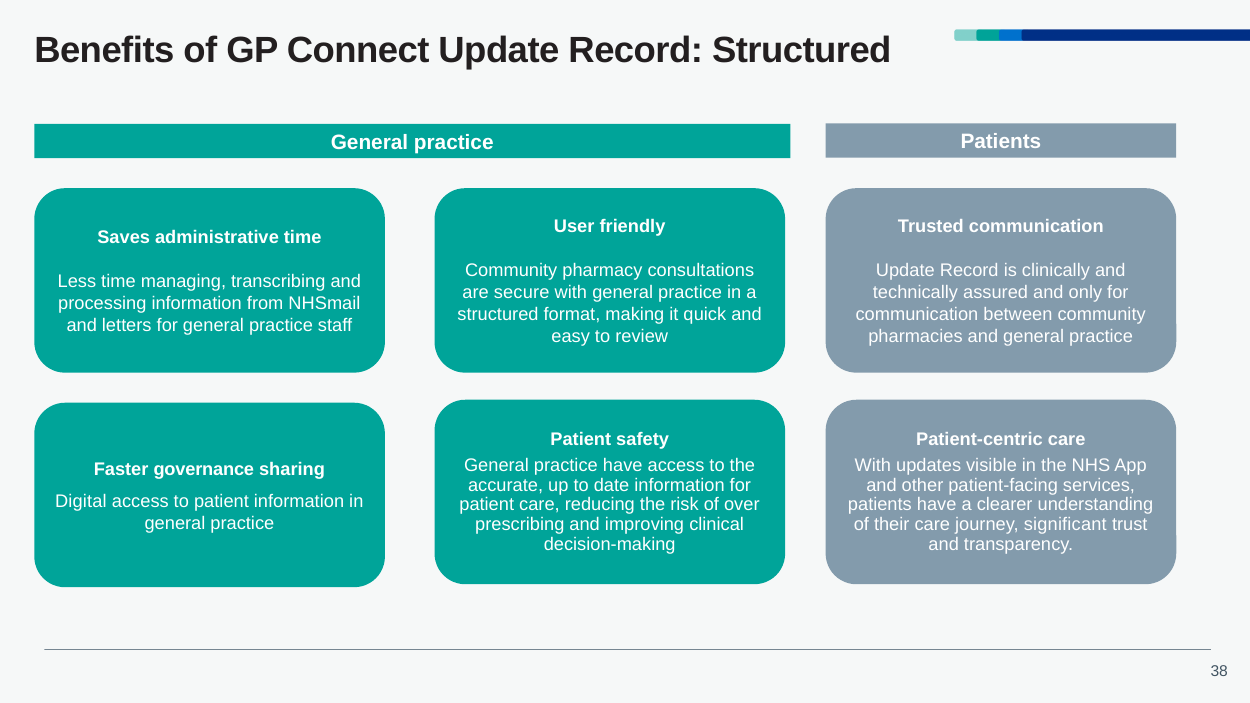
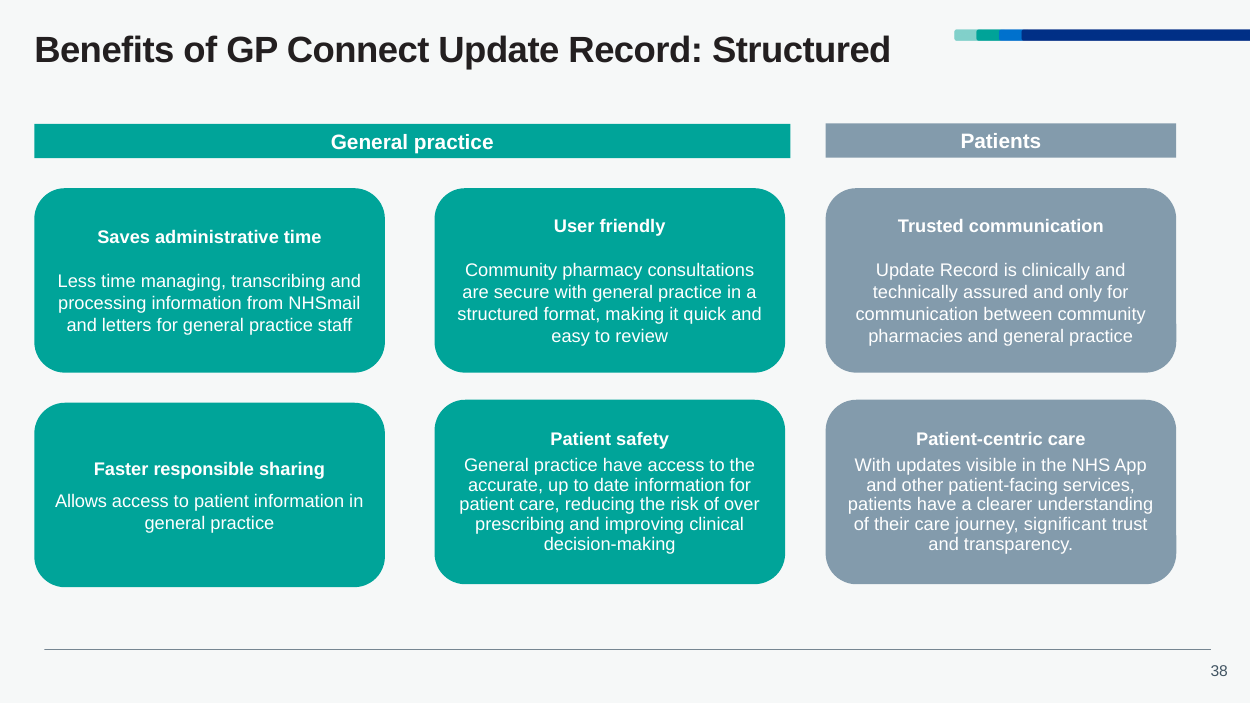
governance: governance -> responsible
Digital: Digital -> Allows
